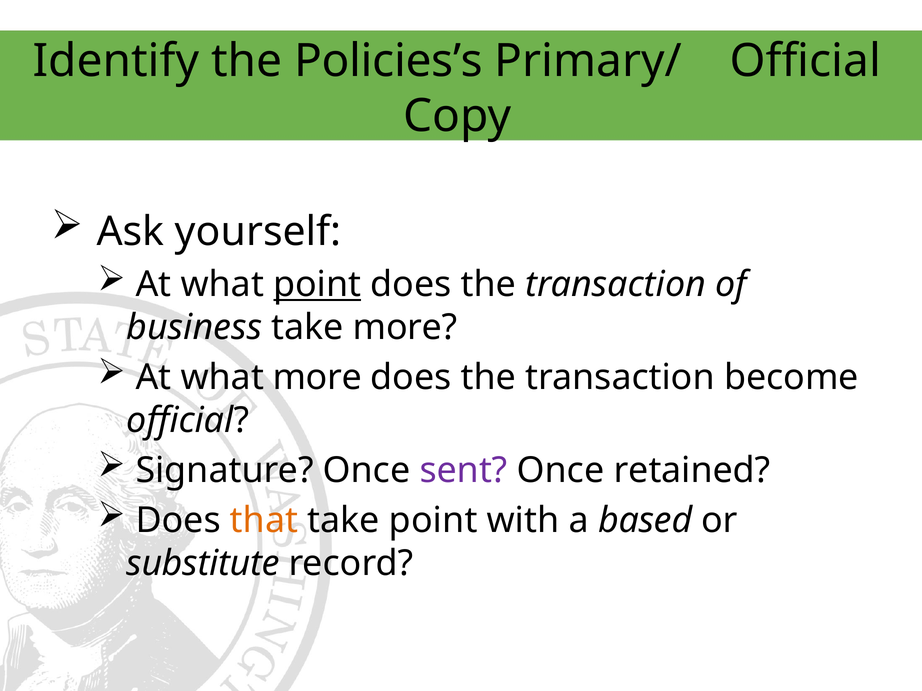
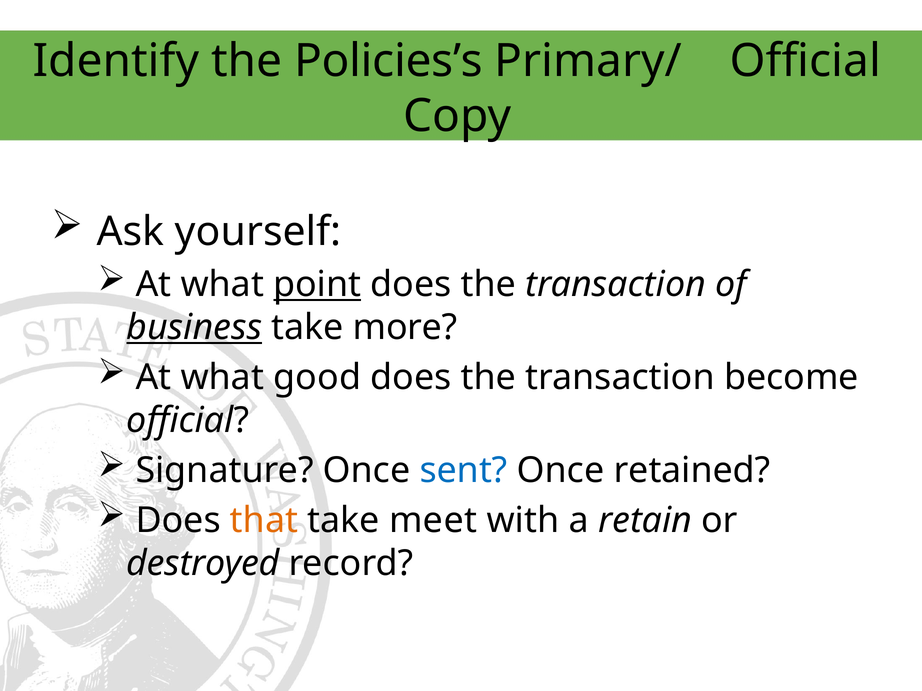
business underline: none -> present
what more: more -> good
sent colour: purple -> blue
take point: point -> meet
based: based -> retain
substitute: substitute -> destroyed
